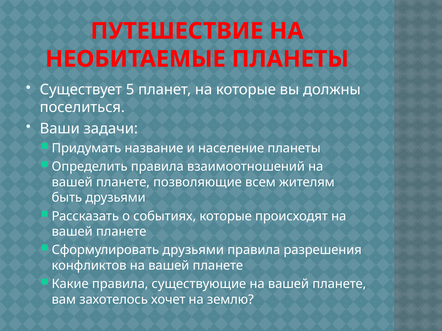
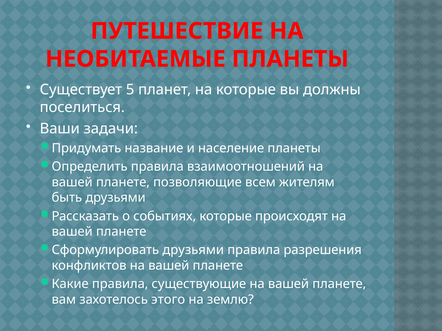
хочет: хочет -> этого
